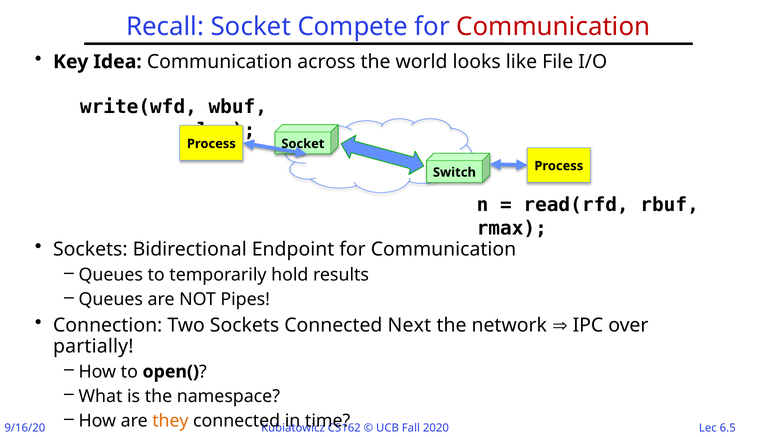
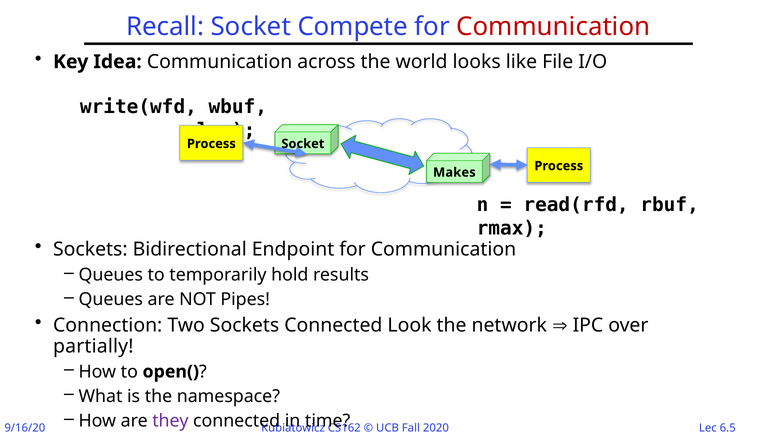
Switch: Switch -> Makes
Next: Next -> Look
they colour: orange -> purple
